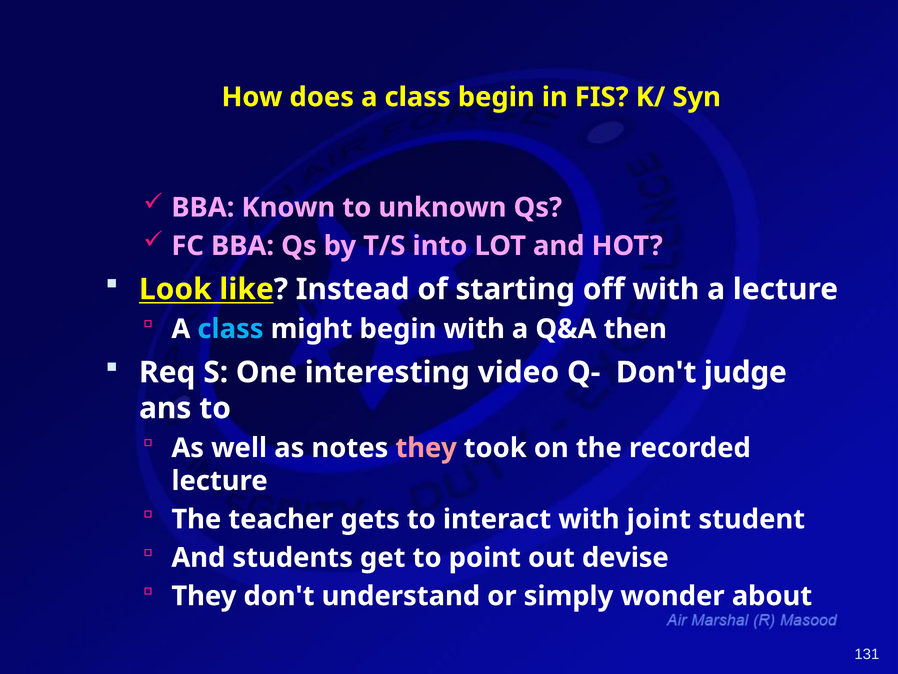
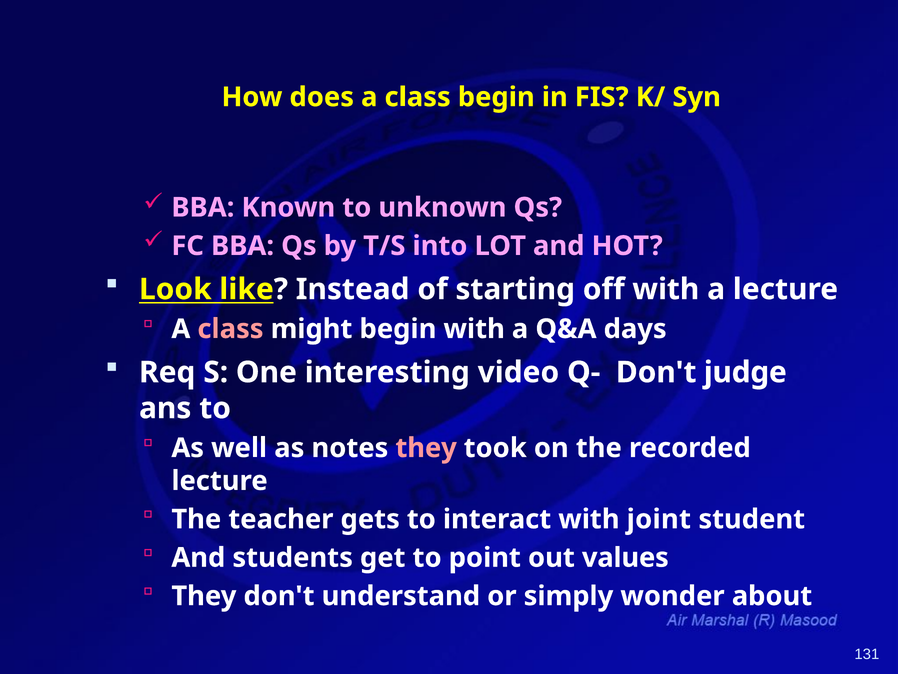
class at (230, 329) colour: light blue -> pink
then: then -> days
devise: devise -> values
